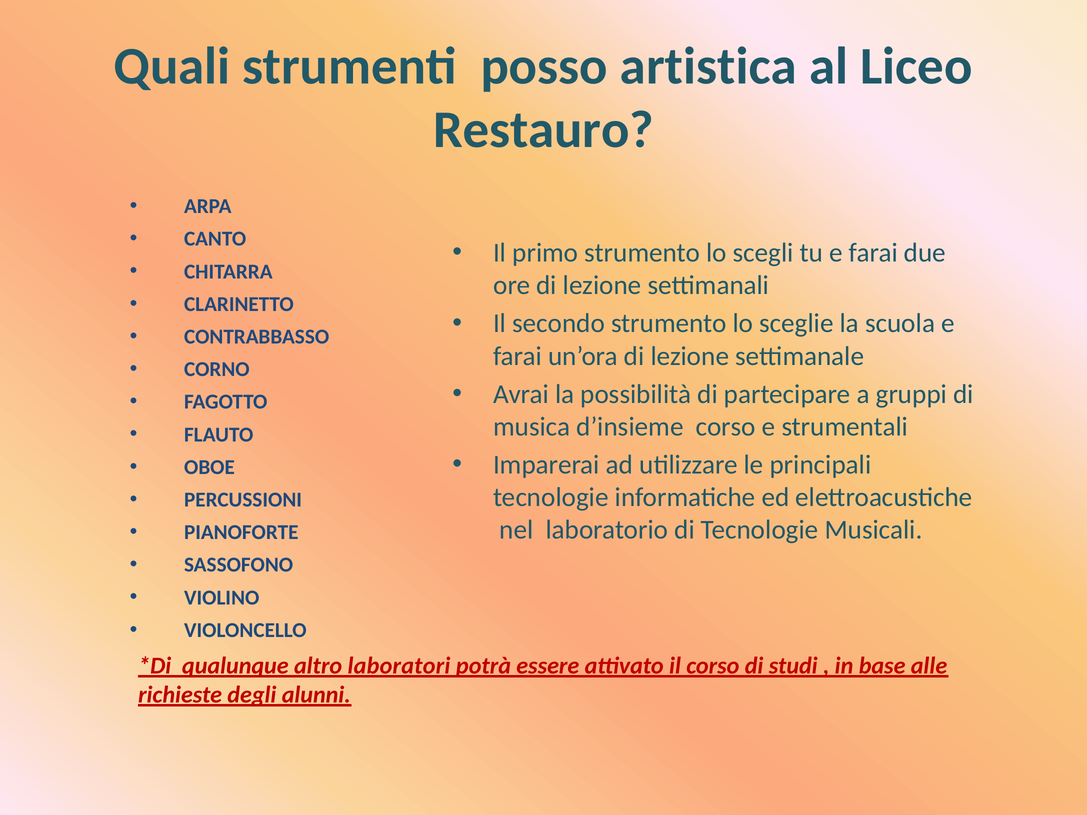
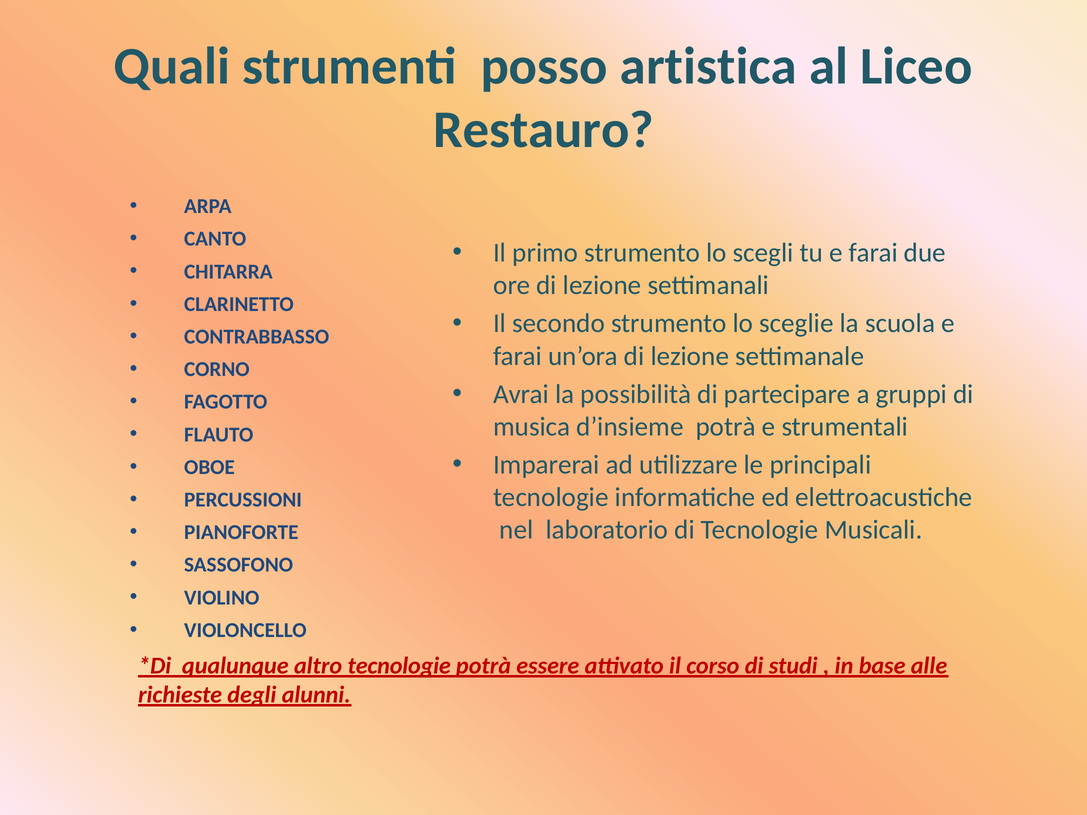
d’insieme corso: corso -> potrà
altro laboratori: laboratori -> tecnologie
